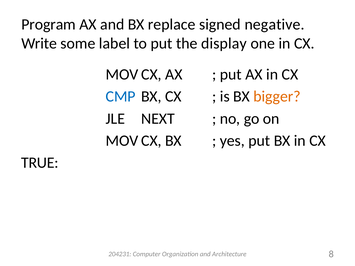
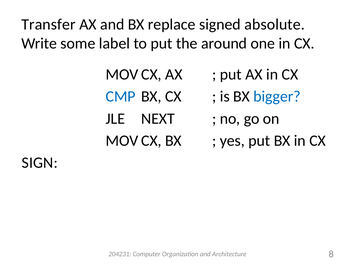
Program: Program -> Transfer
negative: negative -> absolute
display: display -> around
bigger colour: orange -> blue
TRUE: TRUE -> SIGN
